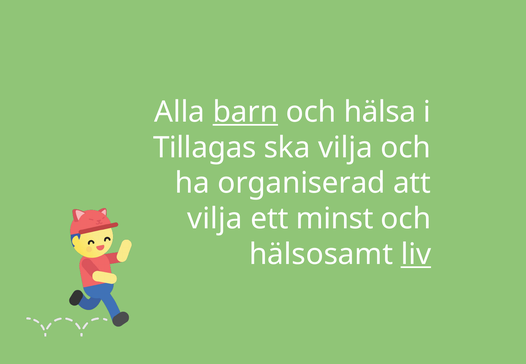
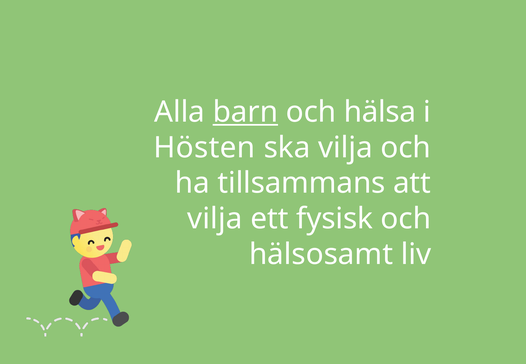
Tillagas: Tillagas -> Hösten
organiserad: organiserad -> tillsammans
minst: minst -> fysisk
liv underline: present -> none
